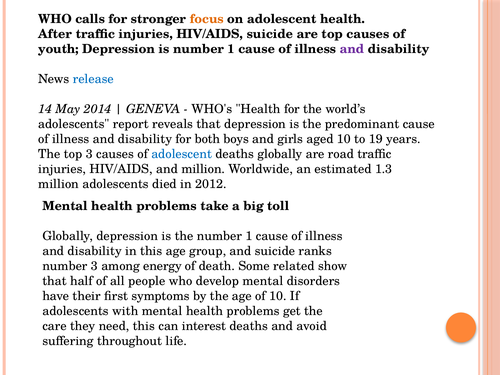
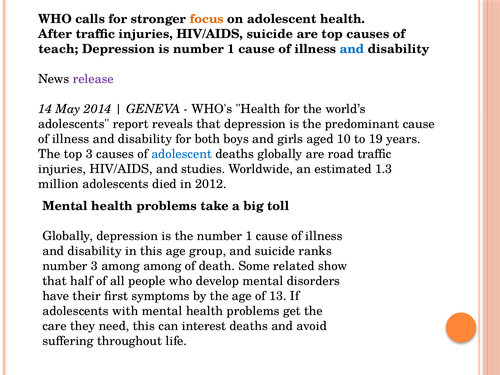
youth: youth -> teach
and at (352, 49) colour: purple -> blue
release colour: blue -> purple
and million: million -> studies
among energy: energy -> among
of 10: 10 -> 13
